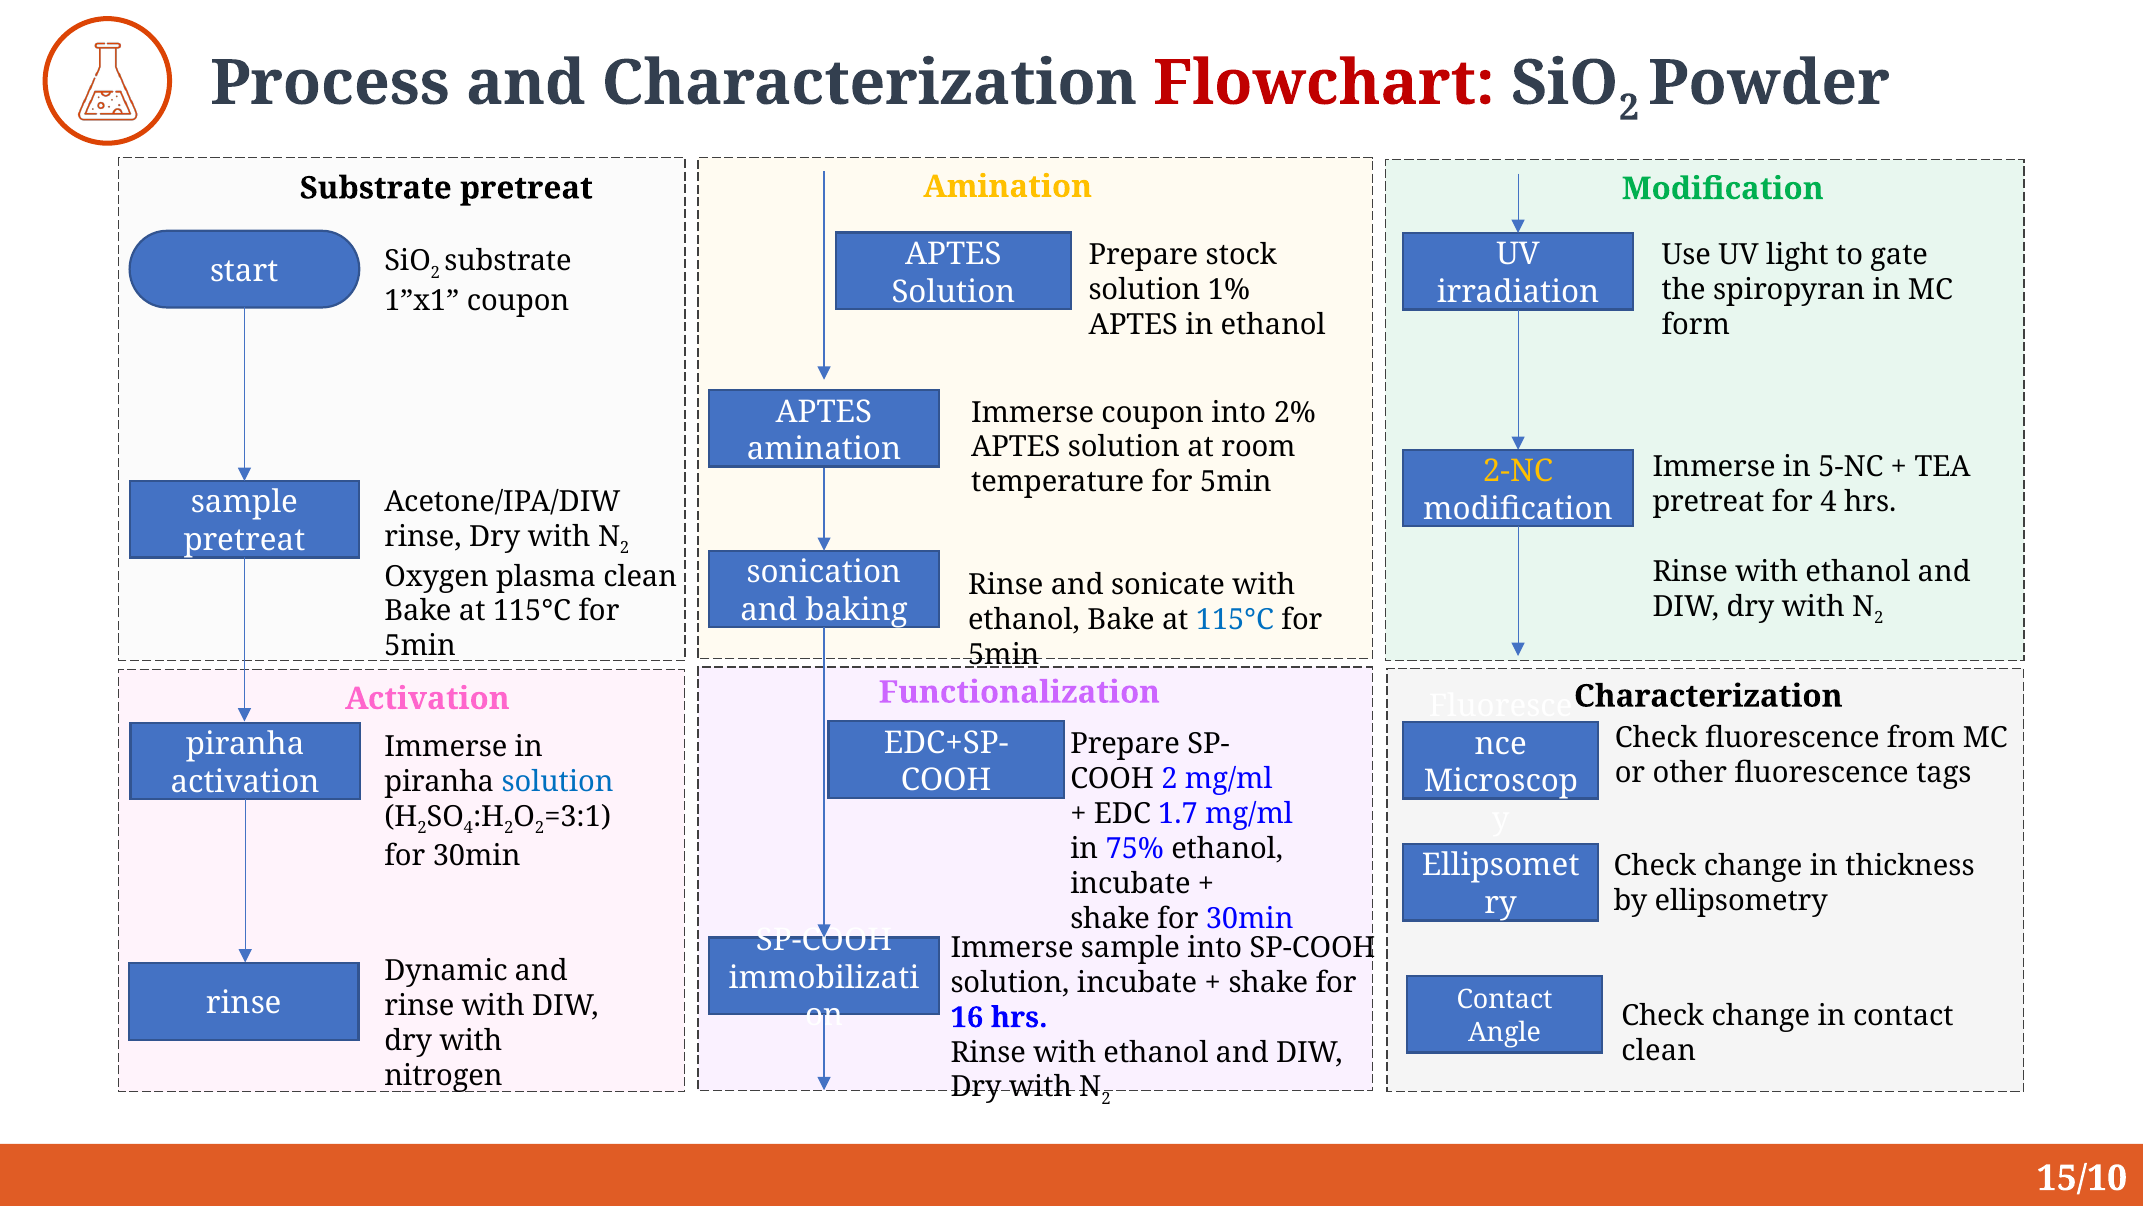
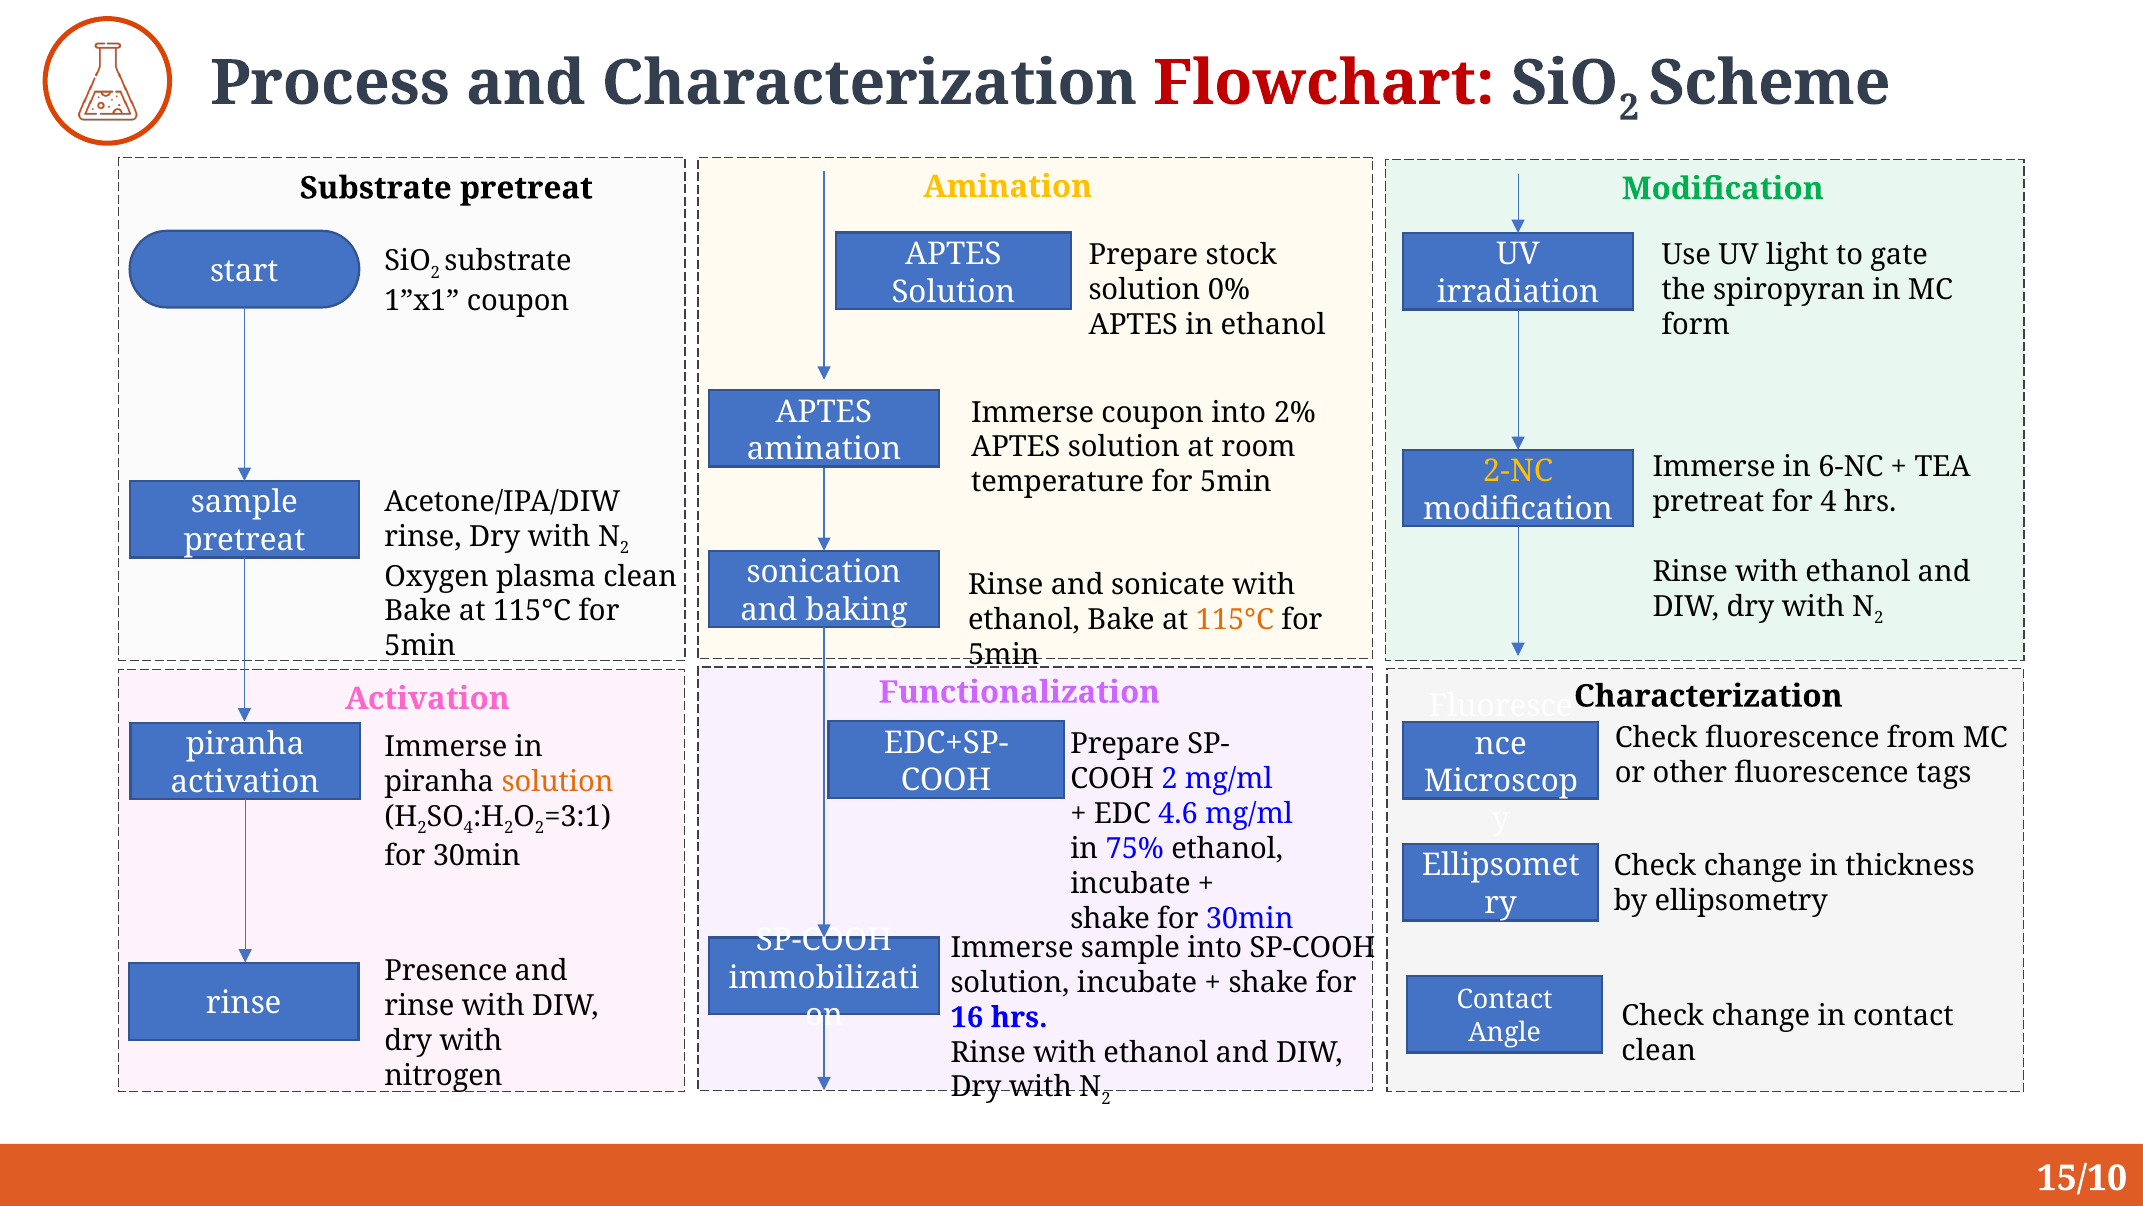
Powder: Powder -> Scheme
1%: 1% -> 0%
5-NC: 5-NC -> 6-NC
115°C at (1235, 619) colour: blue -> orange
solution at (558, 781) colour: blue -> orange
1.7: 1.7 -> 4.6
Dynamic: Dynamic -> Presence
